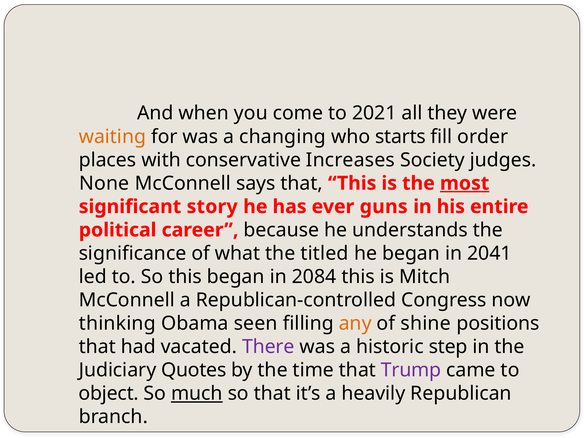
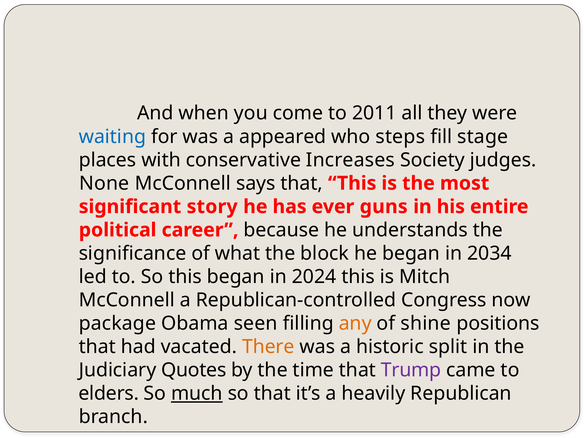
2021: 2021 -> 2011
waiting colour: orange -> blue
changing: changing -> appeared
starts: starts -> steps
order: order -> stage
most underline: present -> none
titled: titled -> block
2041: 2041 -> 2034
2084: 2084 -> 2024
thinking: thinking -> package
There colour: purple -> orange
step: step -> split
object: object -> elders
